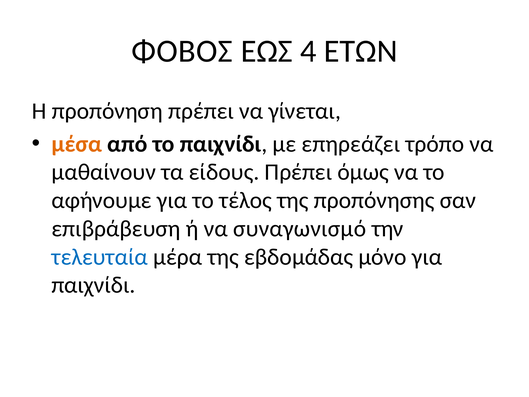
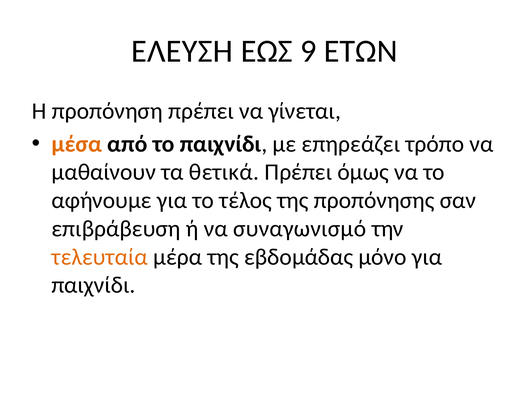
ΦΟΒΟΣ: ΦΟΒΟΣ -> ΕΛΕΥΣΗ
4: 4 -> 9
είδους: είδους -> θετικά
τελευταία colour: blue -> orange
